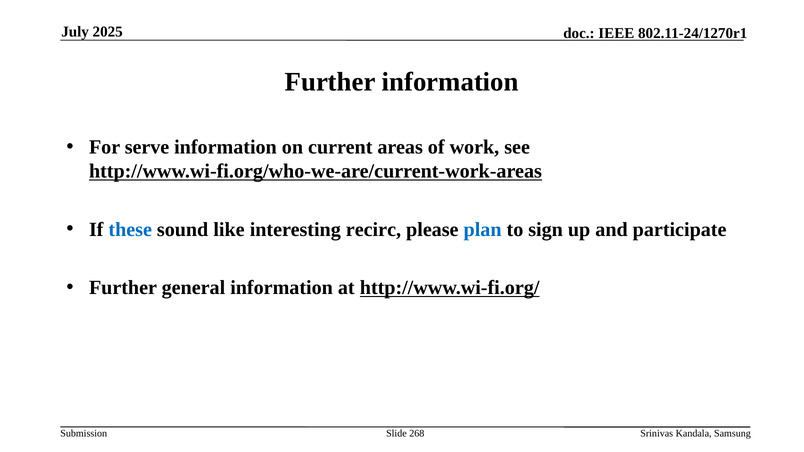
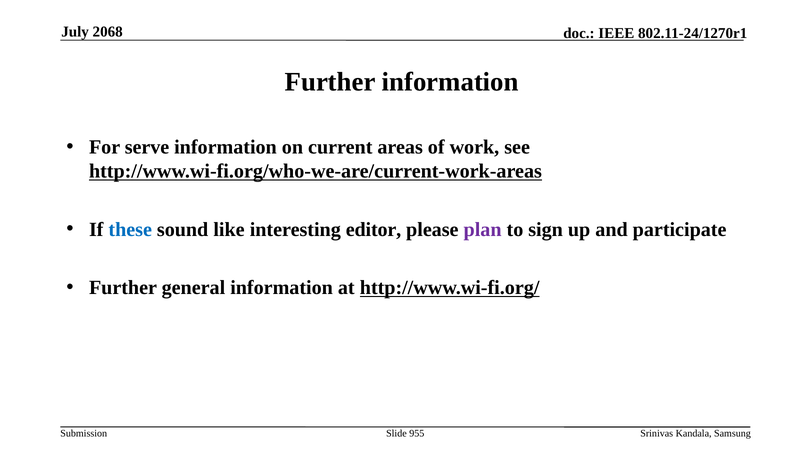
2025: 2025 -> 2068
recirc: recirc -> editor
plan colour: blue -> purple
268: 268 -> 955
